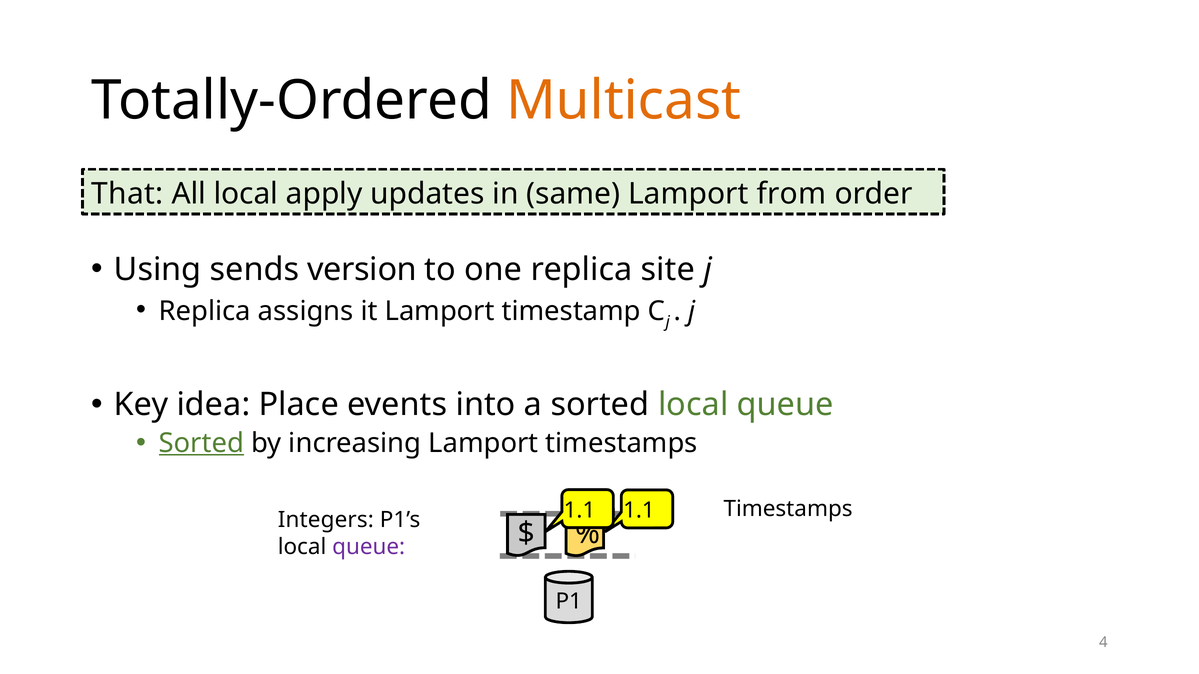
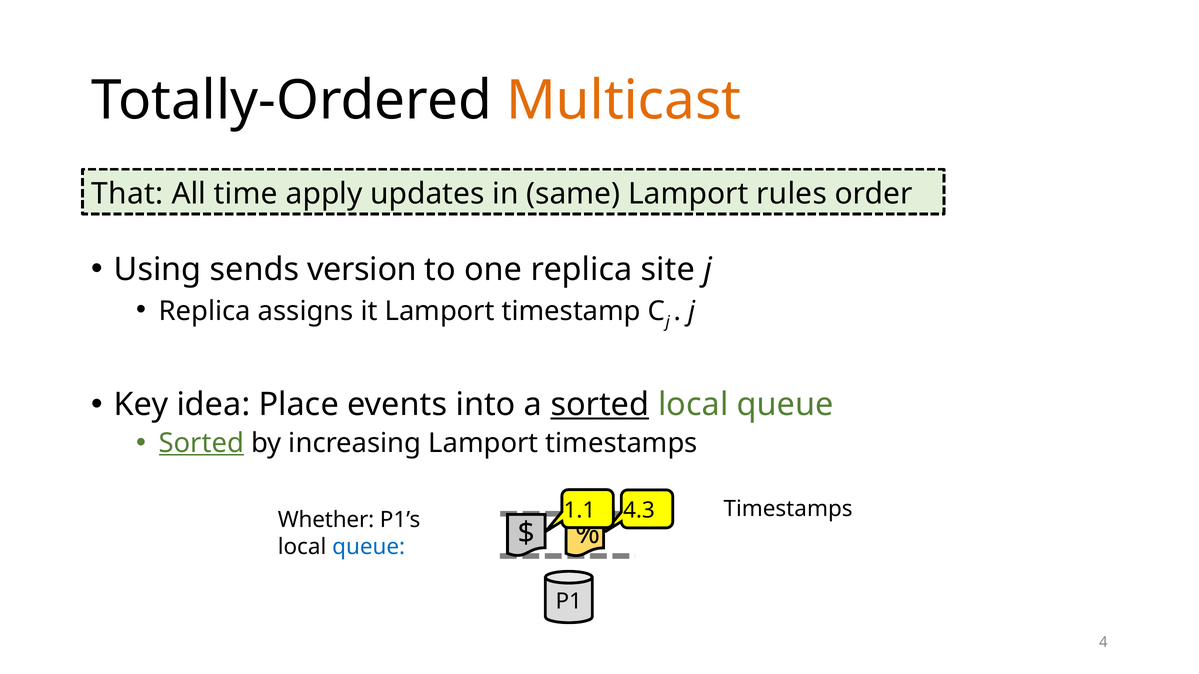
All local: local -> time
from: from -> rules
sorted at (600, 405) underline: none -> present
1.1 at (639, 511): 1.1 -> 4.3
Integers: Integers -> Whether
queue at (369, 547) colour: purple -> blue
